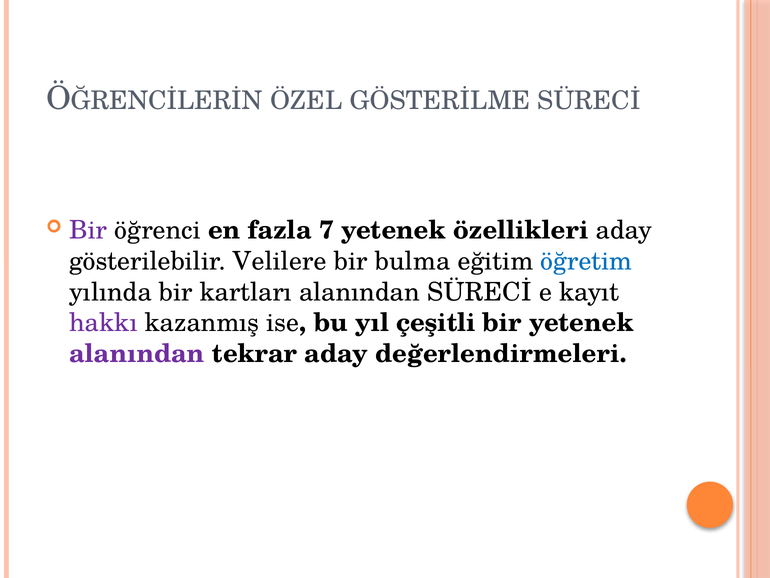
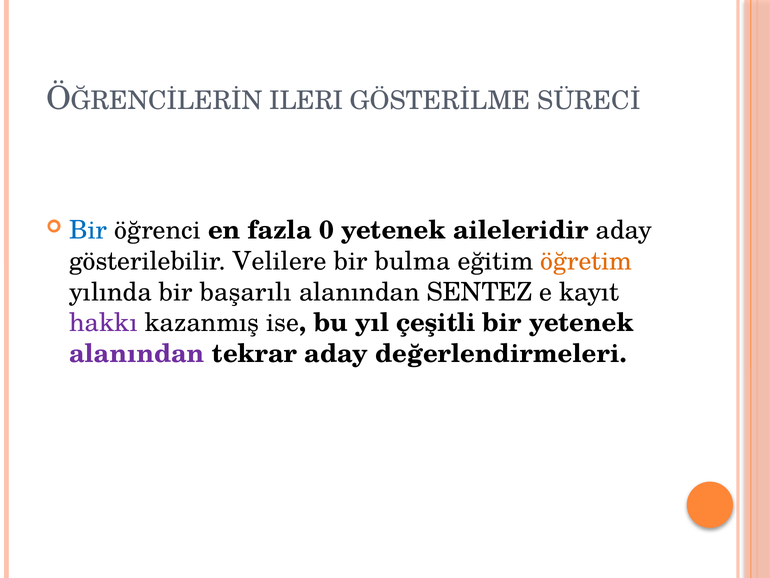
ÖZEL: ÖZEL -> ILERI
Bir at (88, 230) colour: purple -> blue
7: 7 -> 0
özellikleri: özellikleri -> aileleridir
öğretim colour: blue -> orange
kartları: kartları -> başarılı
alanından SÜRECİ: SÜRECİ -> SENTEZ
